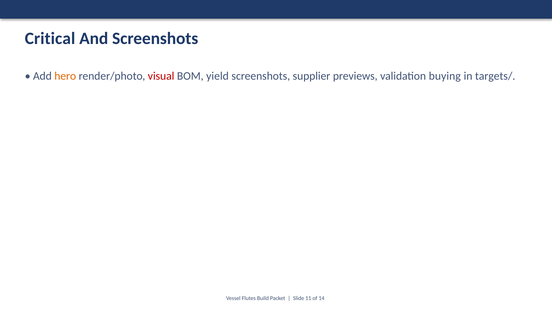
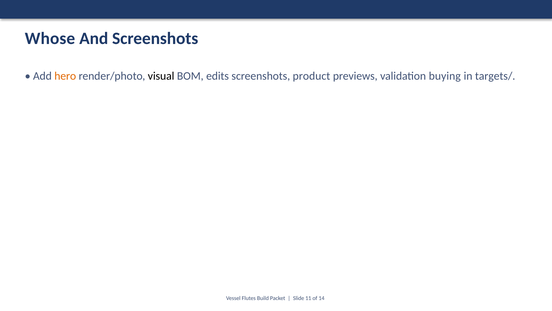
Critical: Critical -> Whose
visual colour: red -> black
yield: yield -> edits
supplier: supplier -> product
